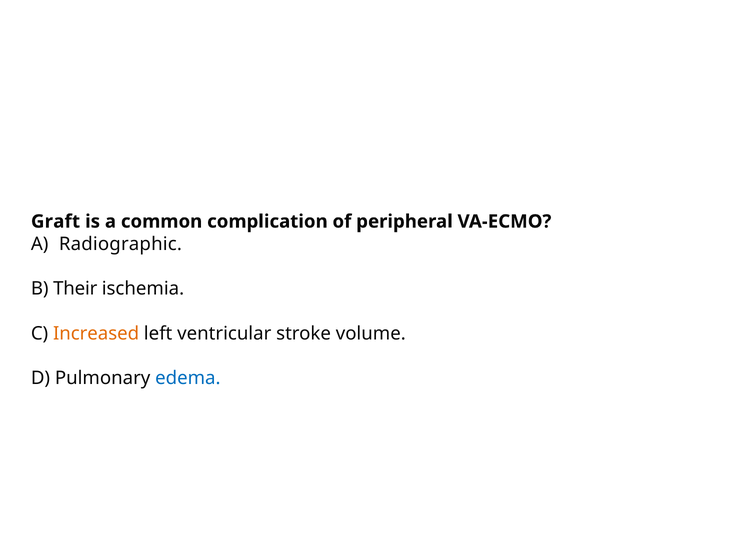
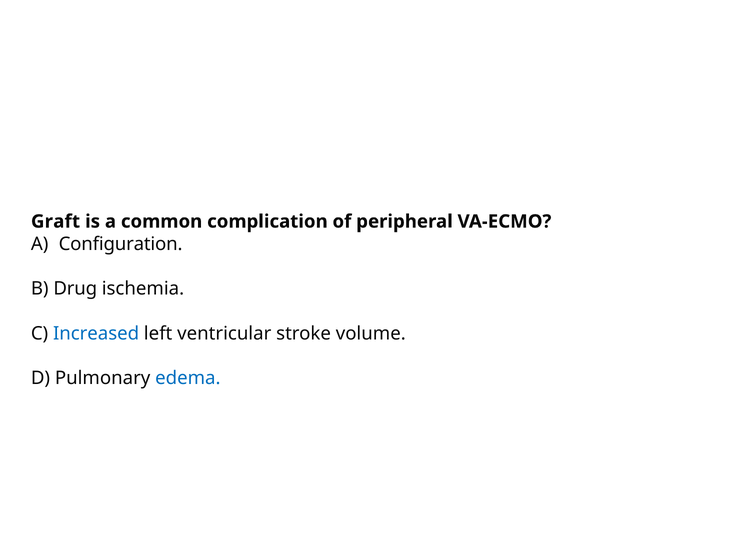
Radiographic: Radiographic -> Configuration
Their: Their -> Drug
Increased colour: orange -> blue
